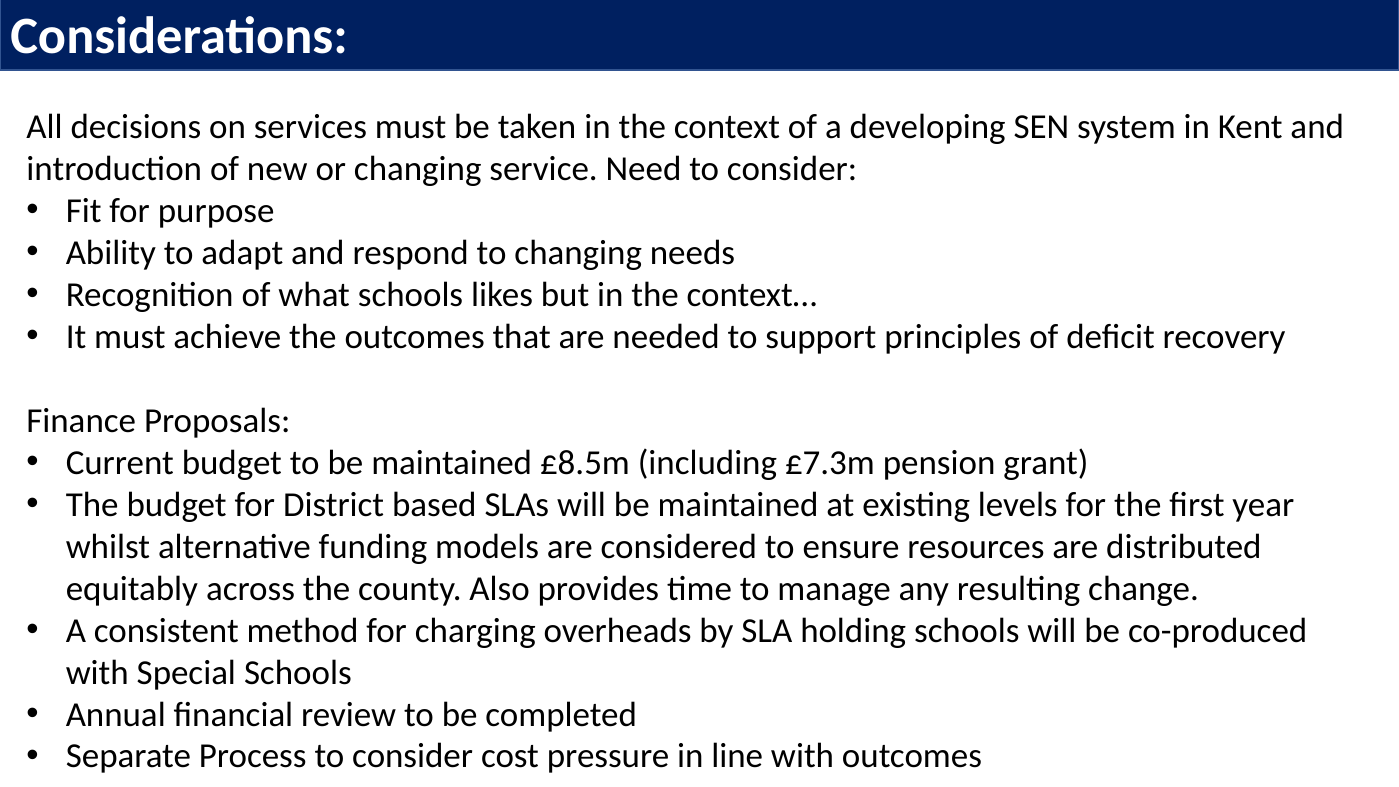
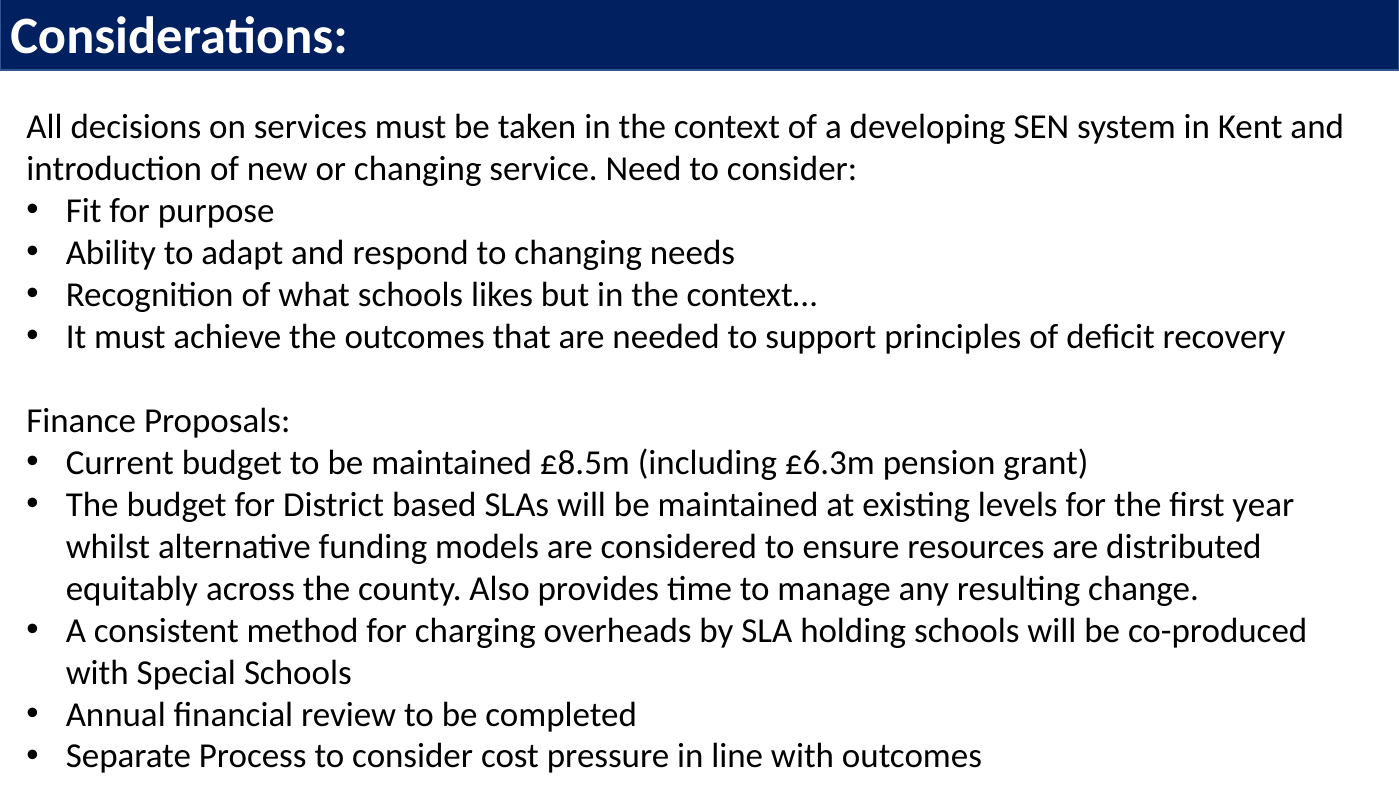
£7.3m: £7.3m -> £6.3m
